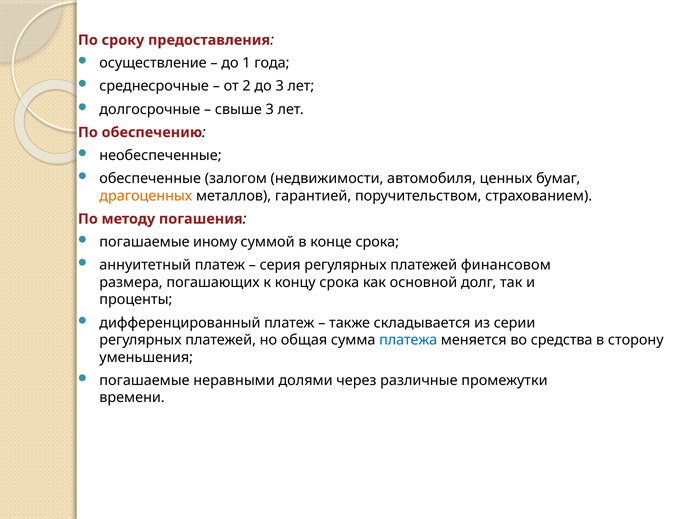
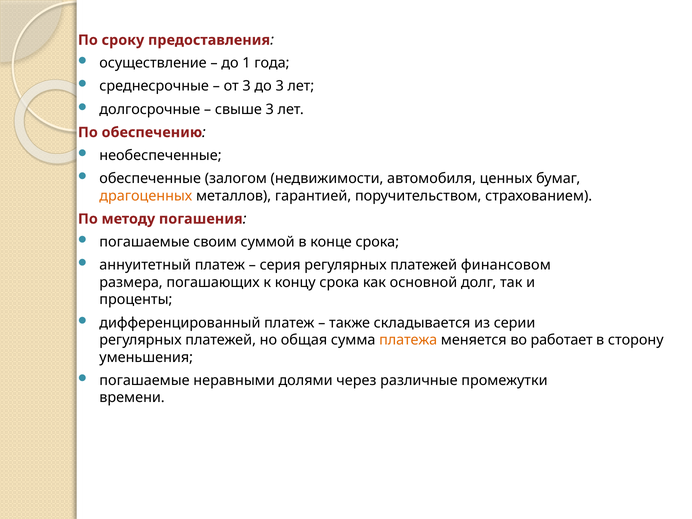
от 2: 2 -> 3
иному: иному -> своим
платежа colour: blue -> orange
средства: средства -> работает
